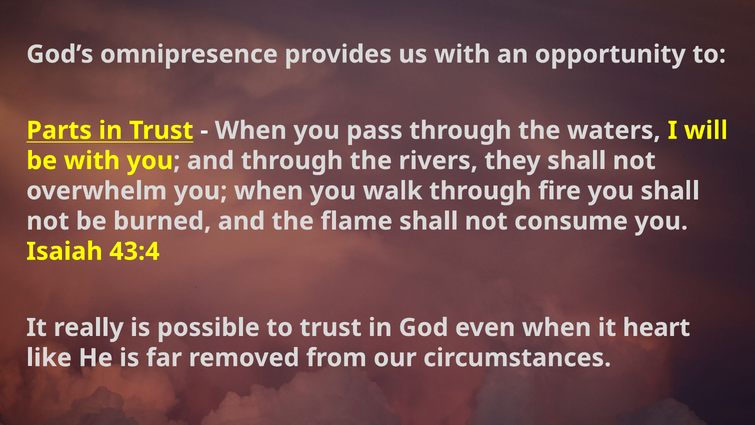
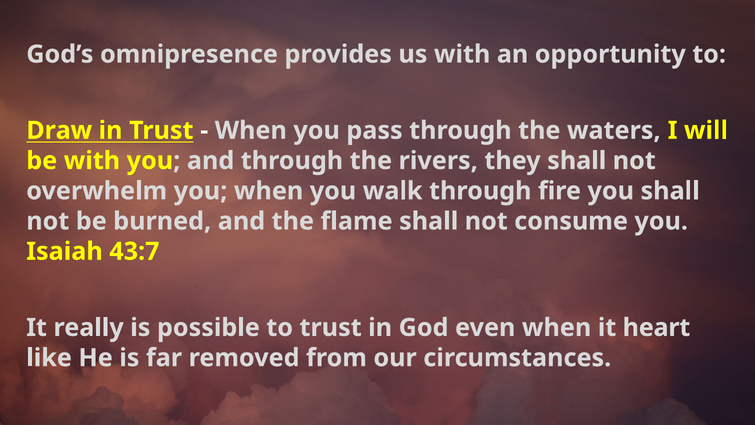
Parts: Parts -> Draw
43:4: 43:4 -> 43:7
